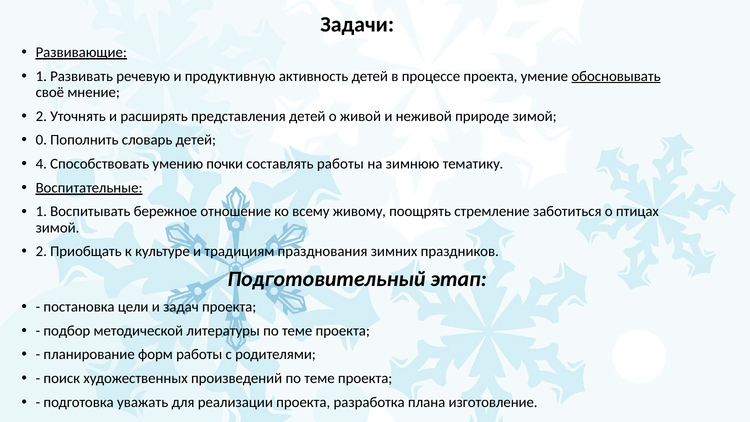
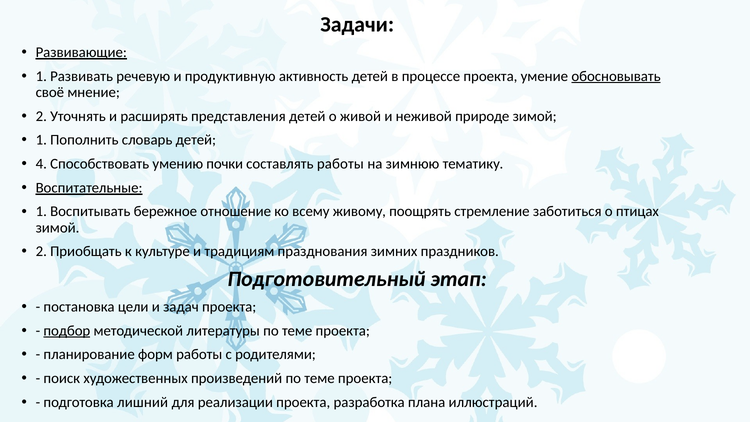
0 at (41, 140): 0 -> 1
подбор underline: none -> present
уважать: уважать -> лишний
изготовление: изготовление -> иллюстраций
